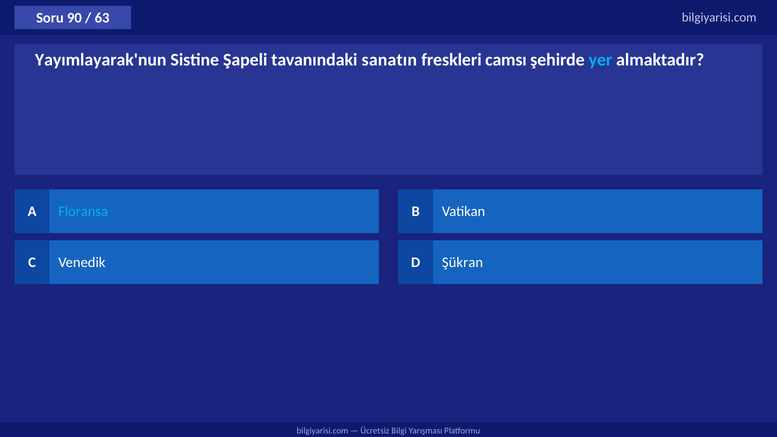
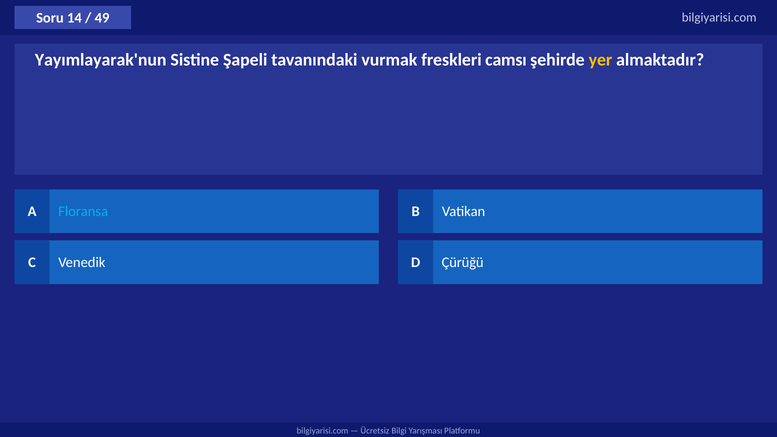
90: 90 -> 14
63: 63 -> 49
sanatın: sanatın -> vurmak
yer colour: light blue -> yellow
Şükran: Şükran -> Çürüğü
